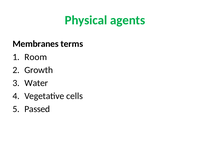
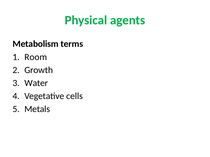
Membranes: Membranes -> Metabolism
Passed: Passed -> Metals
